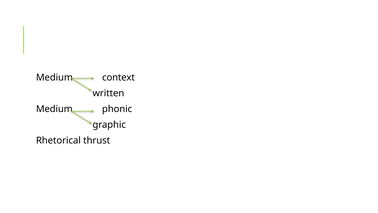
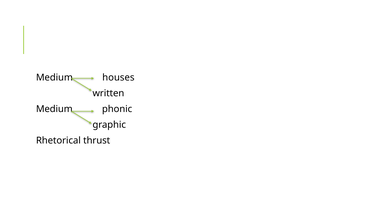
context: context -> houses
